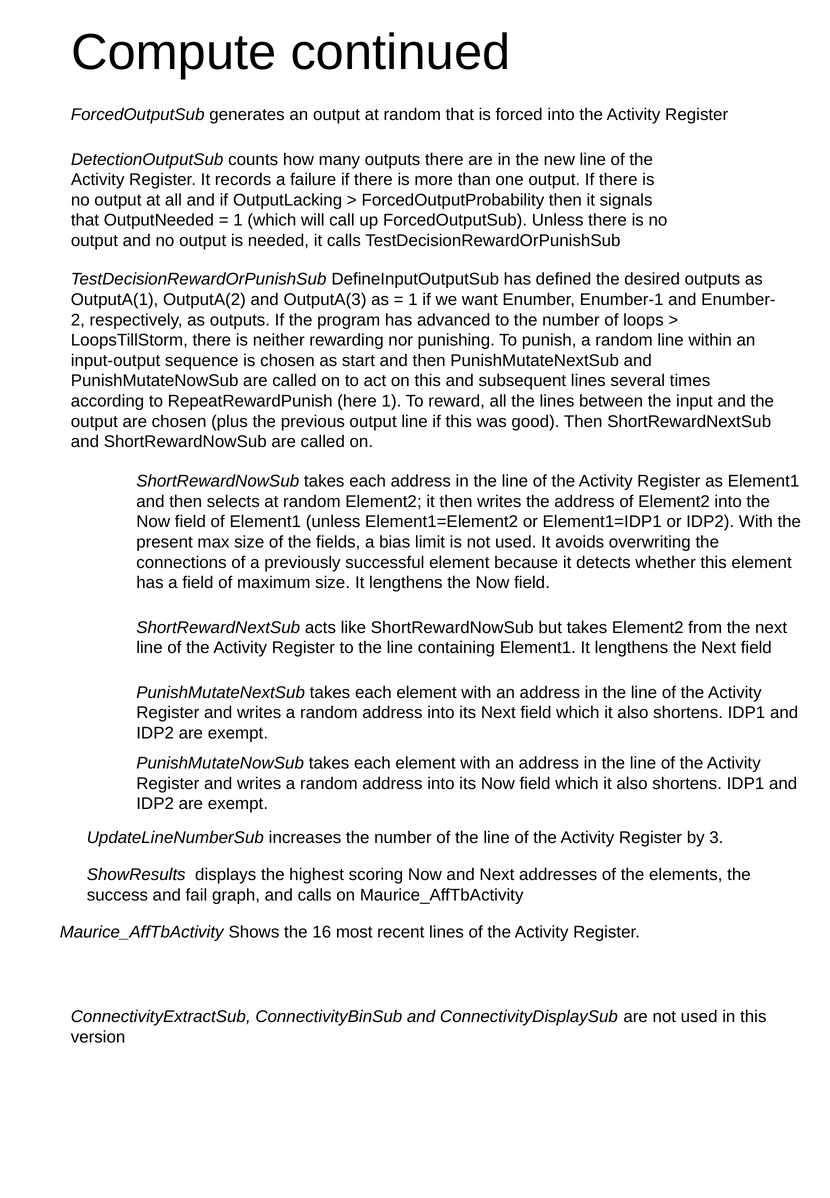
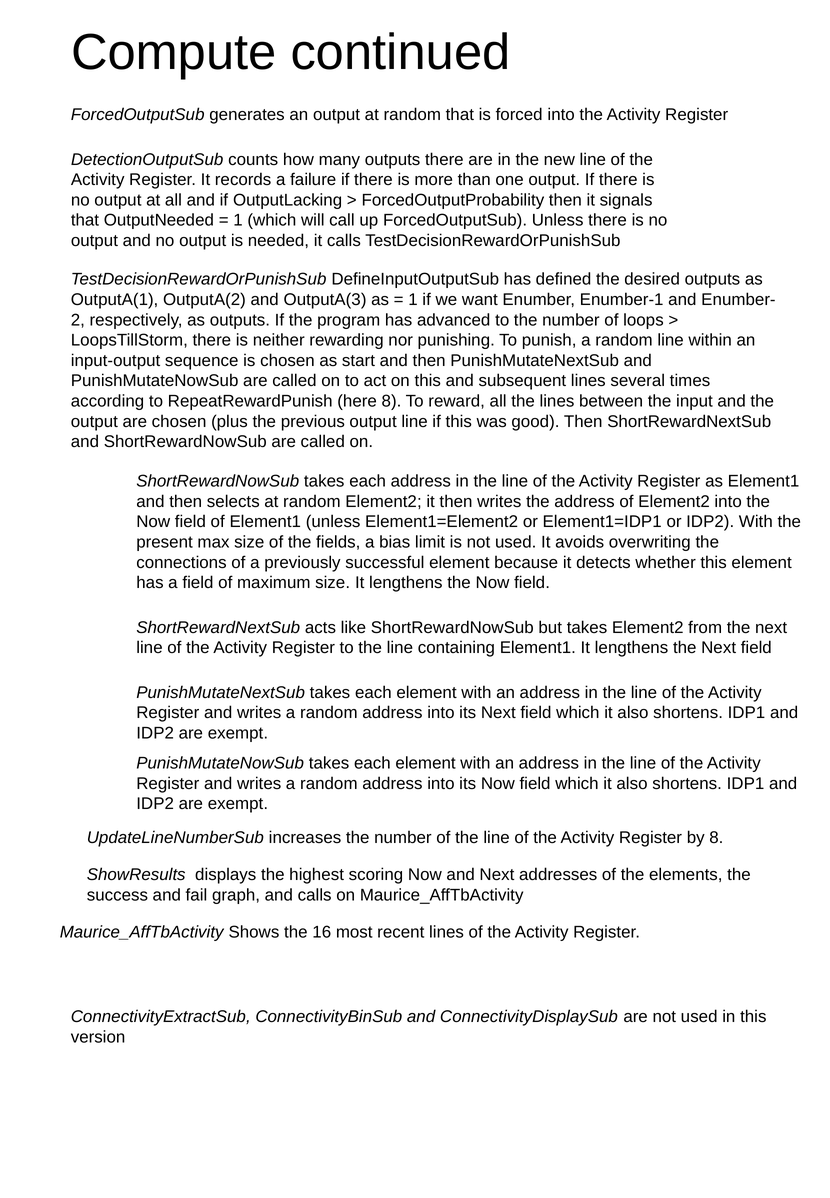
here 1: 1 -> 8
by 3: 3 -> 8
